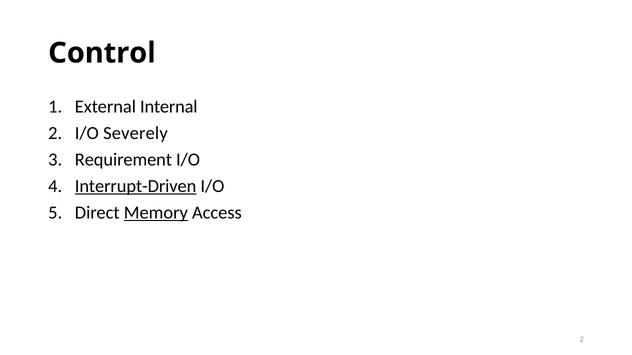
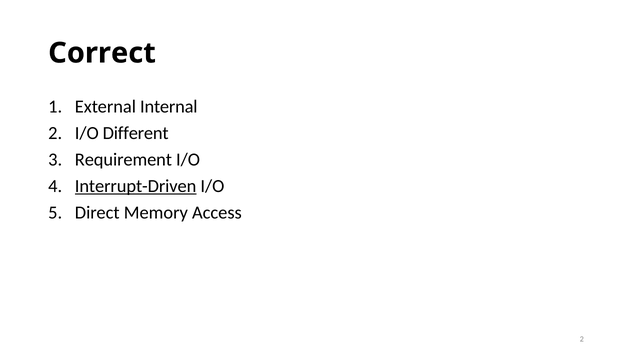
Control: Control -> Correct
Severely: Severely -> Different
Memory underline: present -> none
